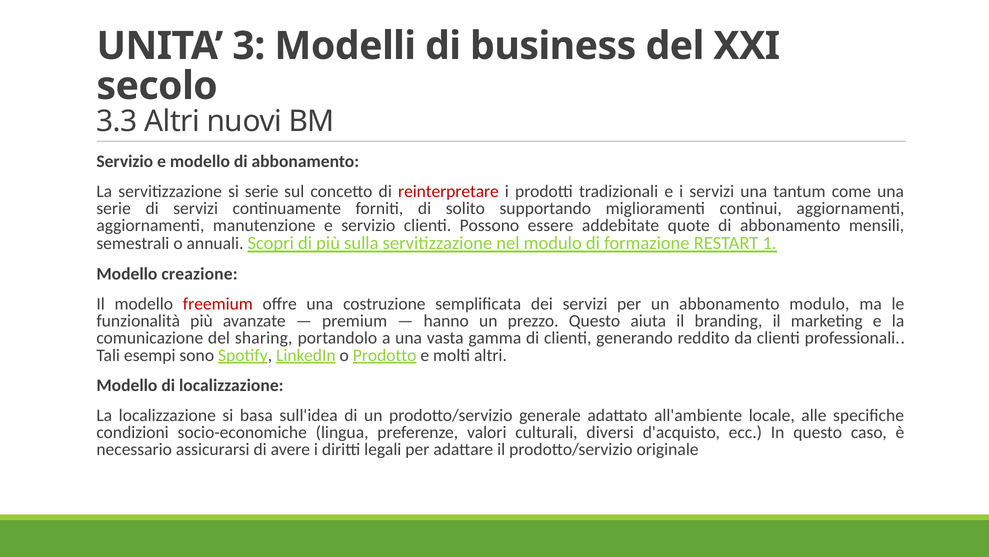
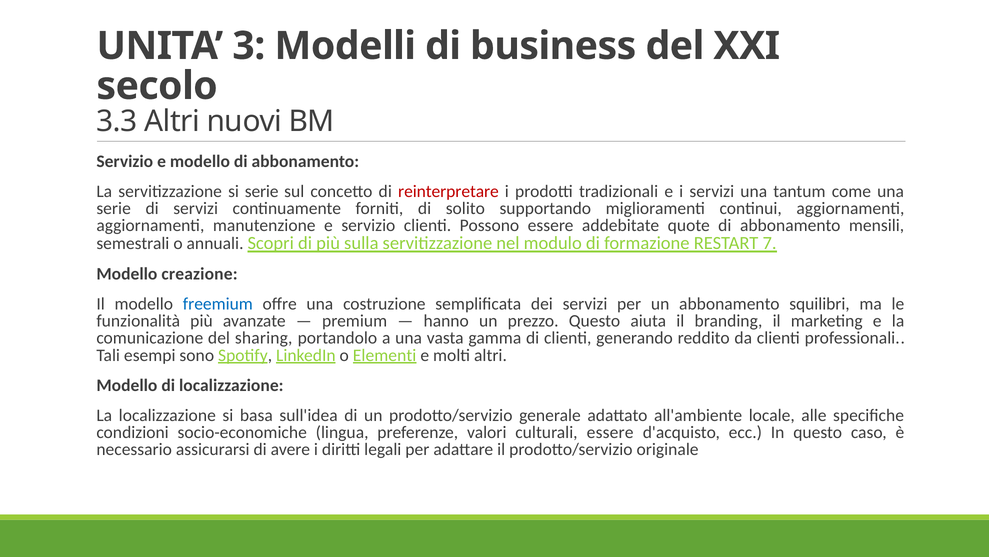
1: 1 -> 7
freemium colour: red -> blue
abbonamento modulo: modulo -> squilibri
Prodotto: Prodotto -> Elementi
culturali diversi: diversi -> essere
